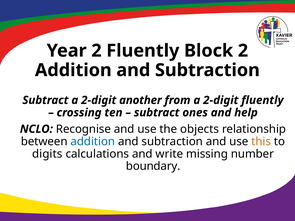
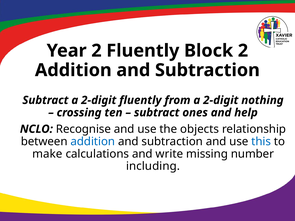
2-digit another: another -> fluently
2-digit fluently: fluently -> nothing
this colour: orange -> blue
digits: digits -> make
boundary: boundary -> including
